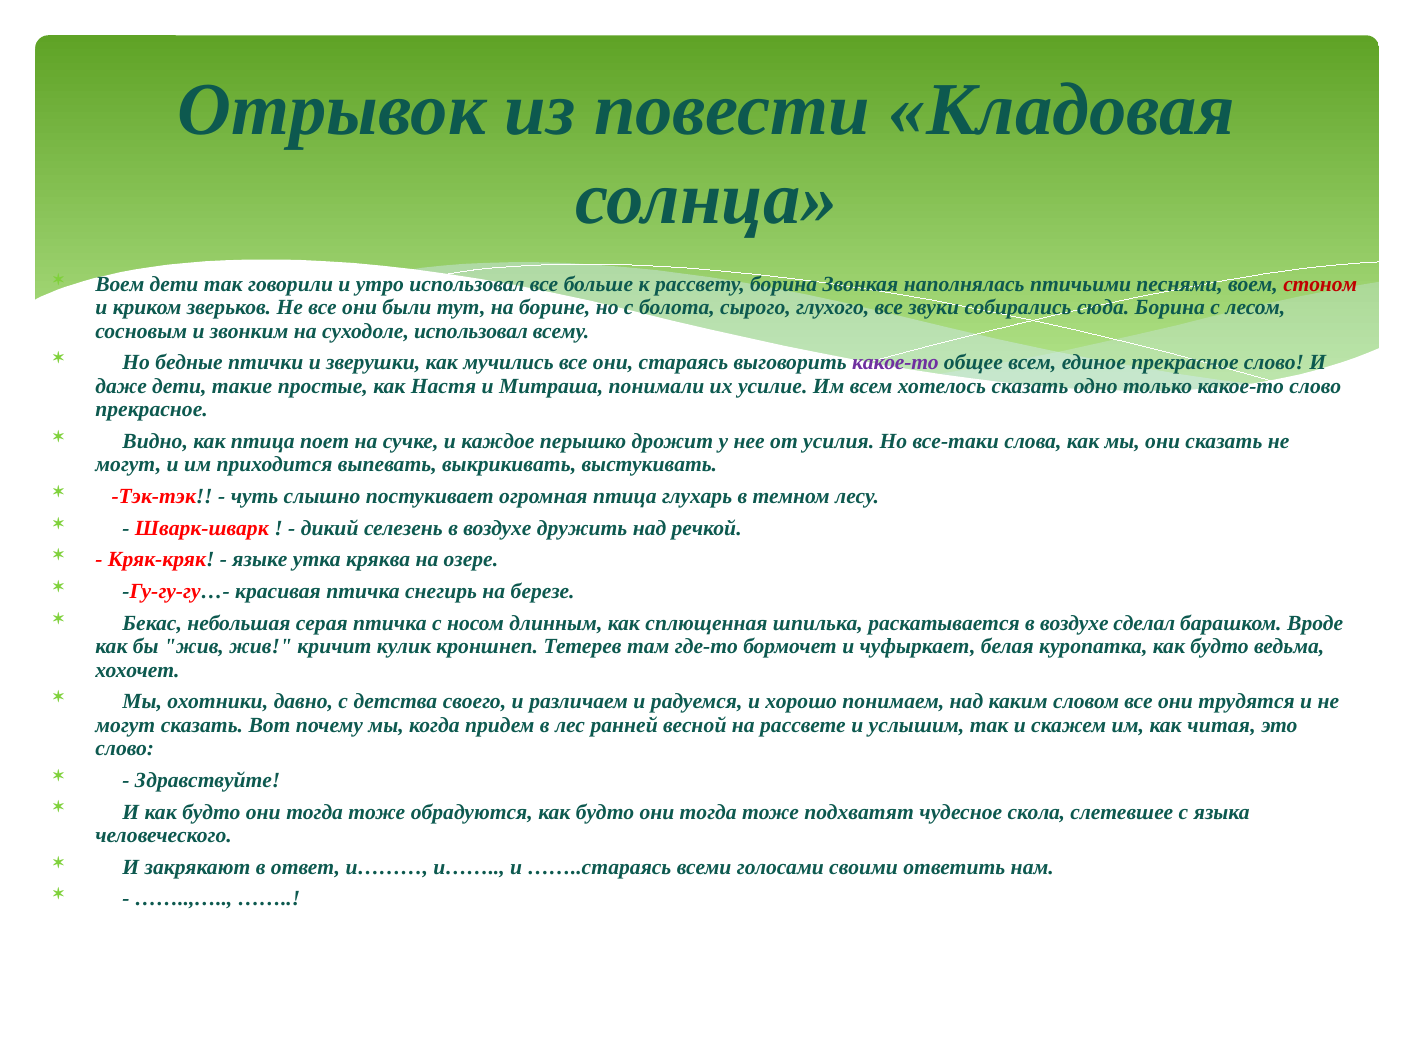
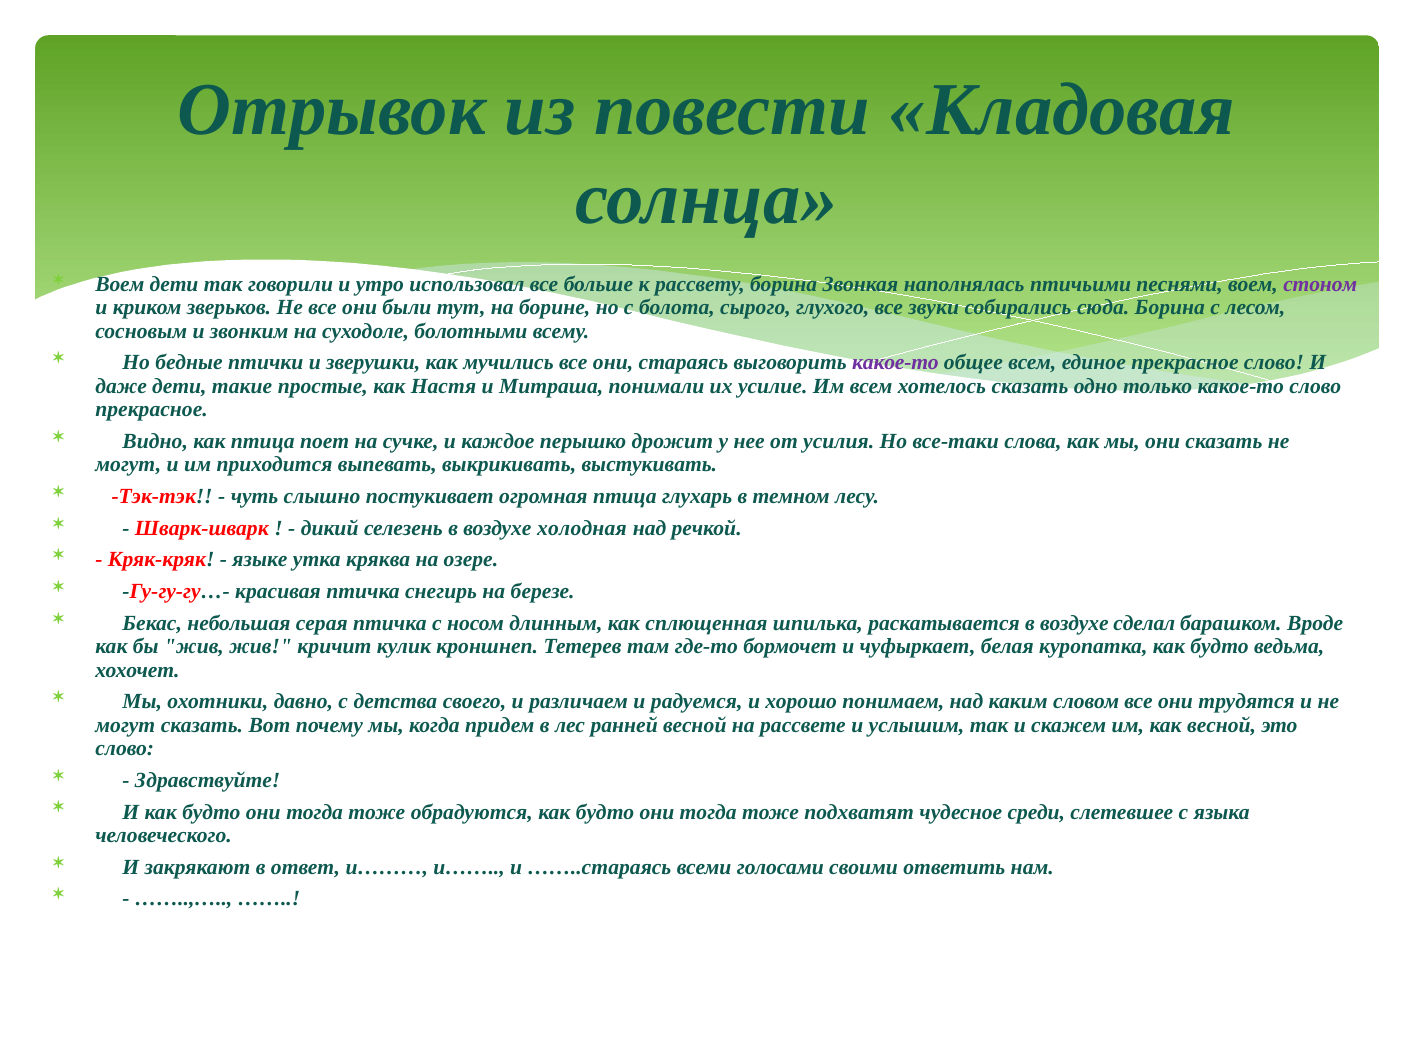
стоном colour: red -> purple
суходоле использовал: использовал -> болотными
дружить: дружить -> холодная
как читая: читая -> весной
скола: скола -> среди
